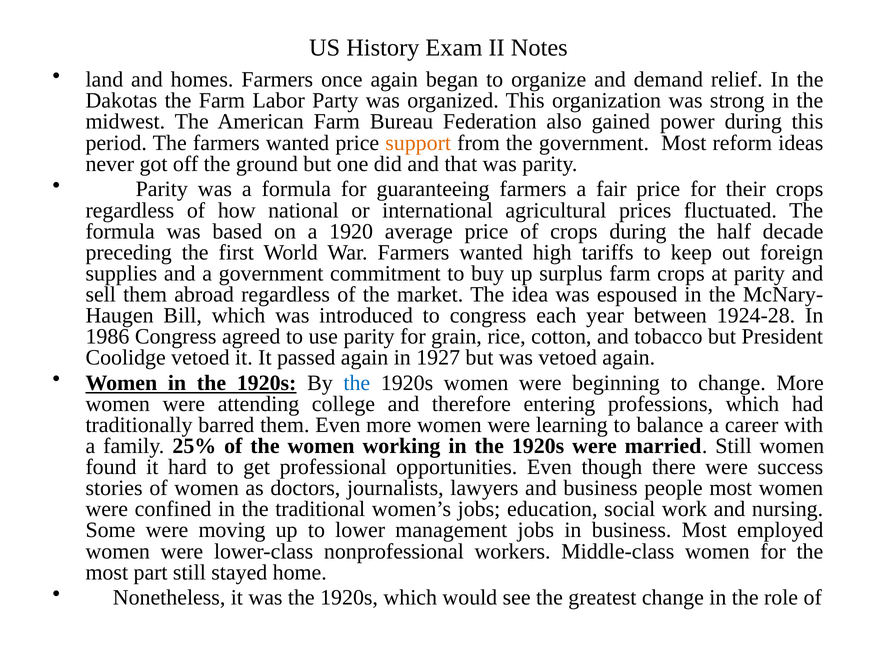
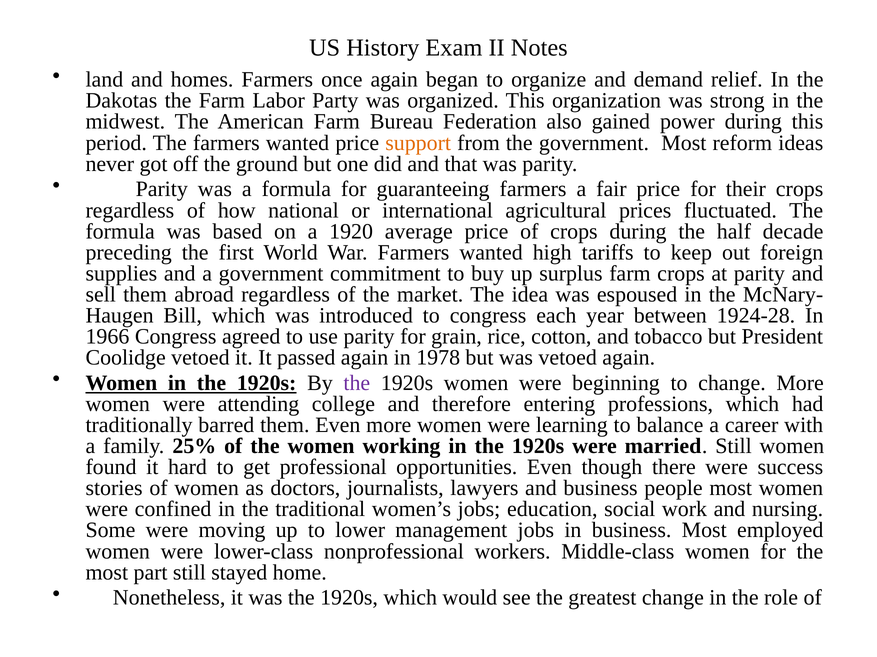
1986: 1986 -> 1966
1927: 1927 -> 1978
the at (357, 383) colour: blue -> purple
